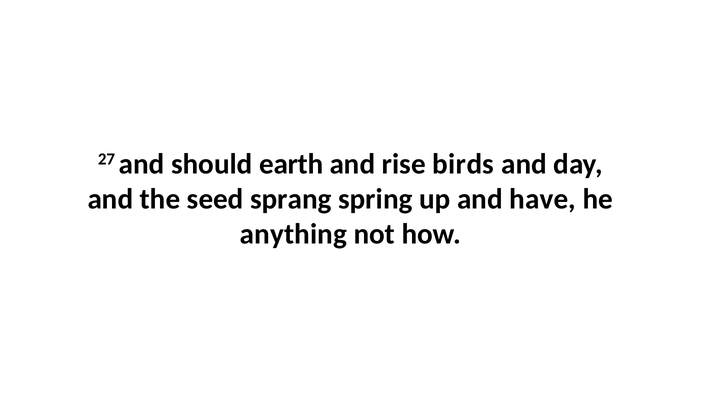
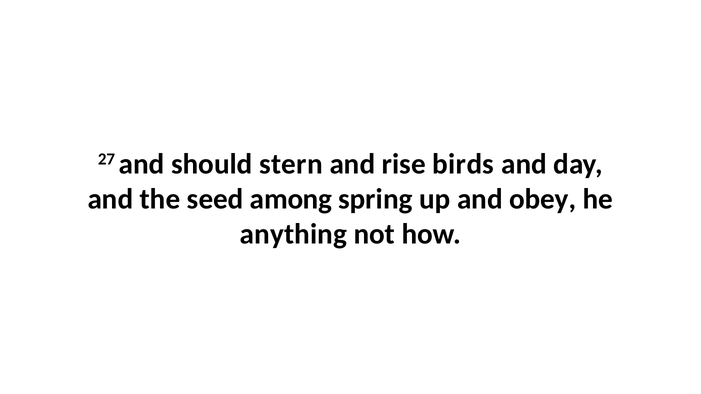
earth: earth -> stern
sprang: sprang -> among
have: have -> obey
